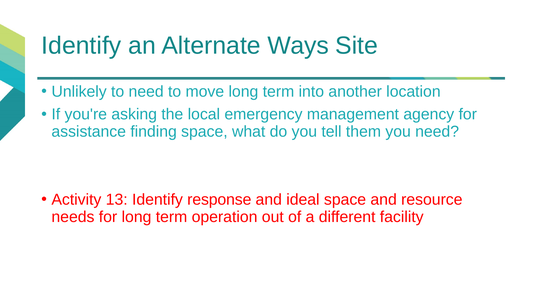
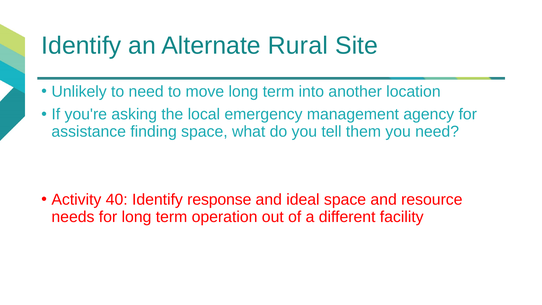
Ways: Ways -> Rural
13: 13 -> 40
